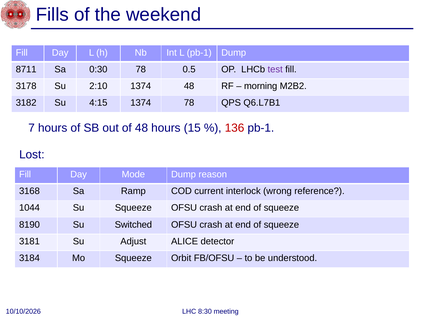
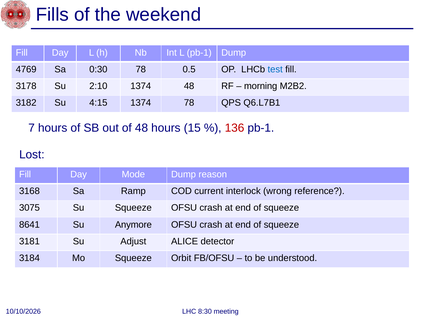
8711: 8711 -> 4769
test colour: purple -> blue
1044: 1044 -> 3075
8190: 8190 -> 8641
Switched: Switched -> Anymore
